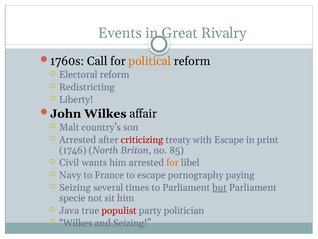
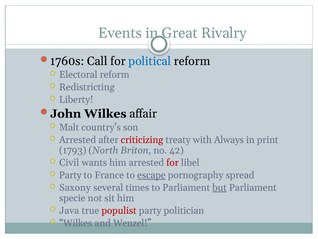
political colour: orange -> blue
with Escape: Escape -> Always
1746: 1746 -> 1793
85: 85 -> 42
for at (172, 162) colour: orange -> red
Navy at (70, 175): Navy -> Party
escape at (151, 175) underline: none -> present
paying: paying -> spread
Seizing at (75, 187): Seizing -> Saxony
and Seizing: Seizing -> Wenzel
